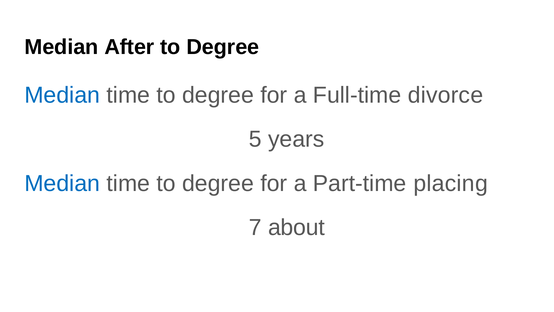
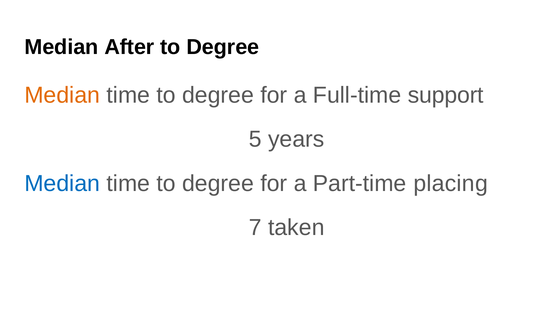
Median at (62, 95) colour: blue -> orange
divorce: divorce -> support
about: about -> taken
